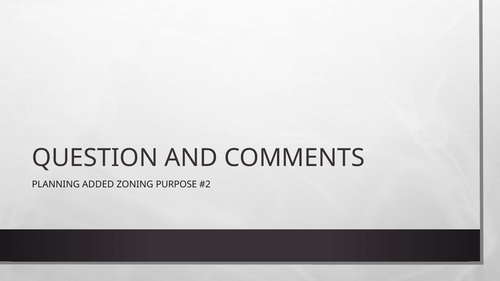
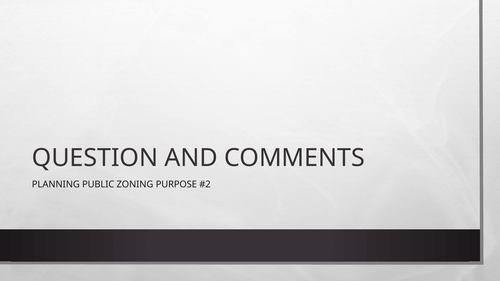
ADDED: ADDED -> PUBLIC
